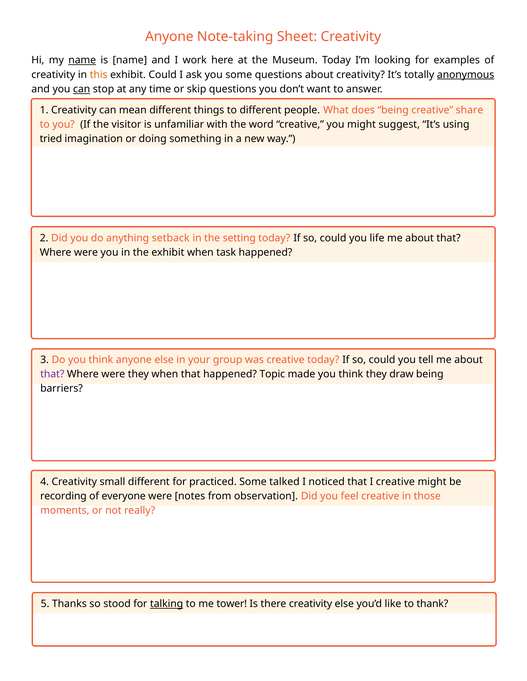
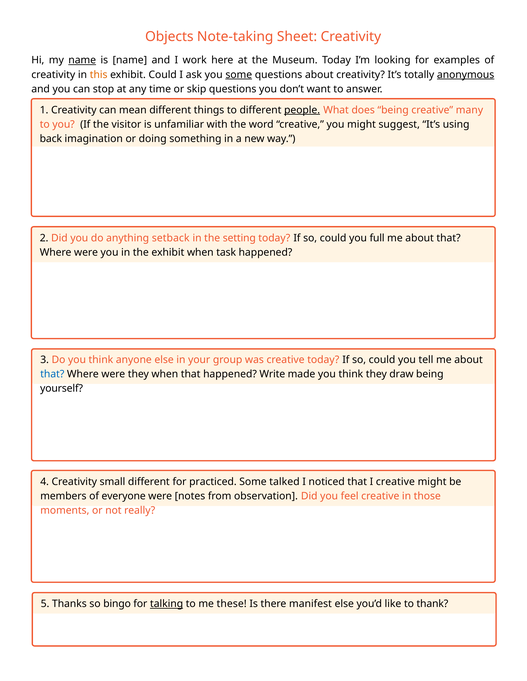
Anyone at (169, 37): Anyone -> Objects
some at (239, 75) underline: none -> present
can at (82, 89) underline: present -> none
people underline: none -> present
share: share -> many
tried: tried -> back
life: life -> full
that at (52, 375) colour: purple -> blue
Topic: Topic -> Write
barriers: barriers -> yourself
recording: recording -> members
stood: stood -> bingo
tower: tower -> these
there creativity: creativity -> manifest
